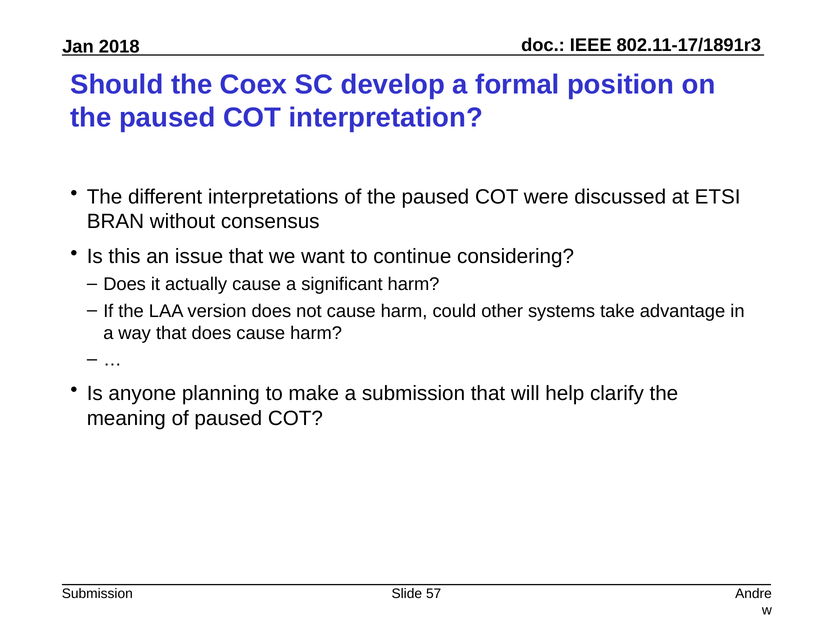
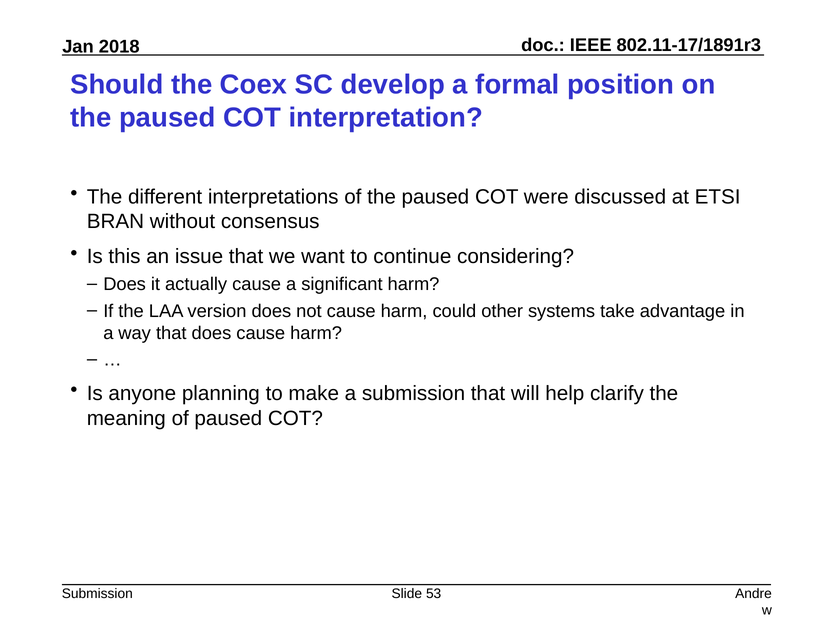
57: 57 -> 53
